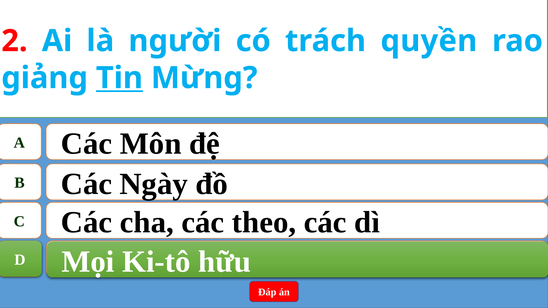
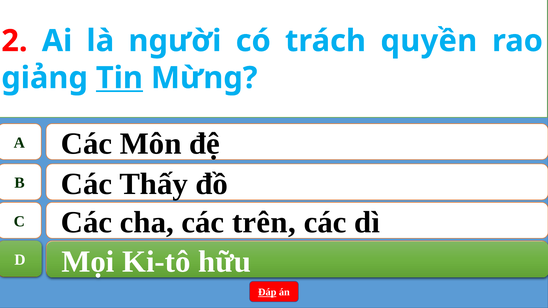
Ngày: Ngày -> Thấy
theo: theo -> trên
Đáp underline: none -> present
